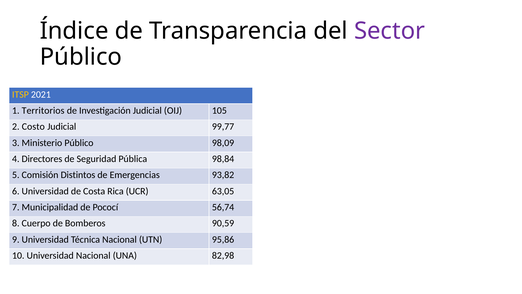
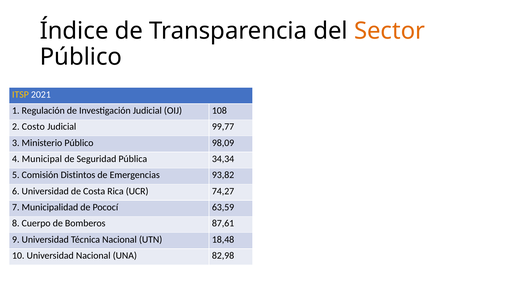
Sector colour: purple -> orange
Territorios: Territorios -> Regulación
105: 105 -> 108
Directores: Directores -> Municipal
98,84: 98,84 -> 34,34
63,05: 63,05 -> 74,27
56,74: 56,74 -> 63,59
90,59: 90,59 -> 87,61
95,86: 95,86 -> 18,48
